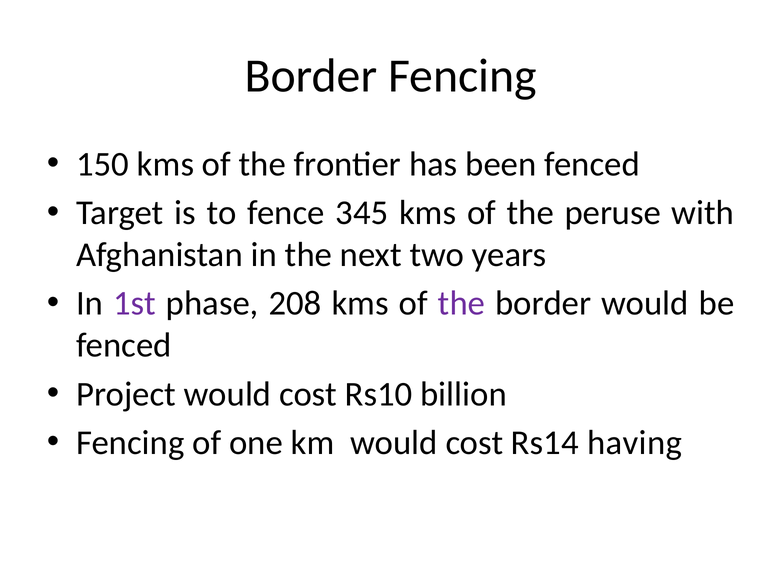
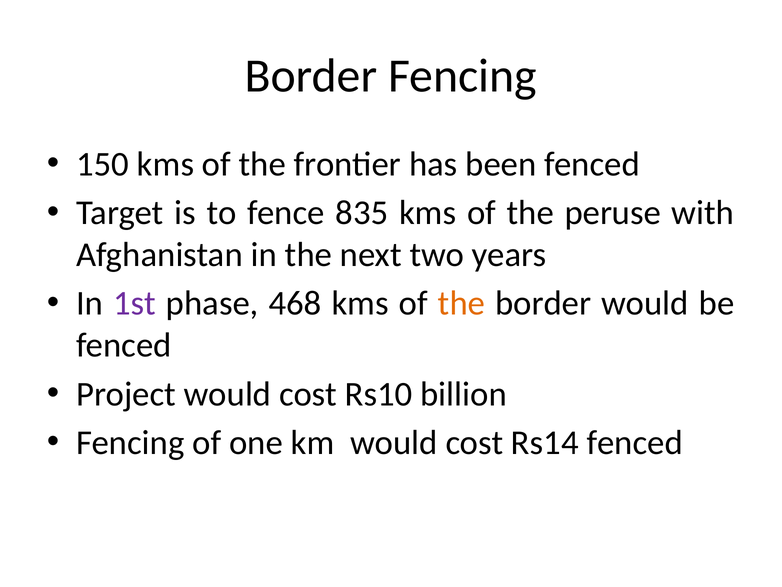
345: 345 -> 835
208: 208 -> 468
the at (462, 303) colour: purple -> orange
Rs14 having: having -> fenced
